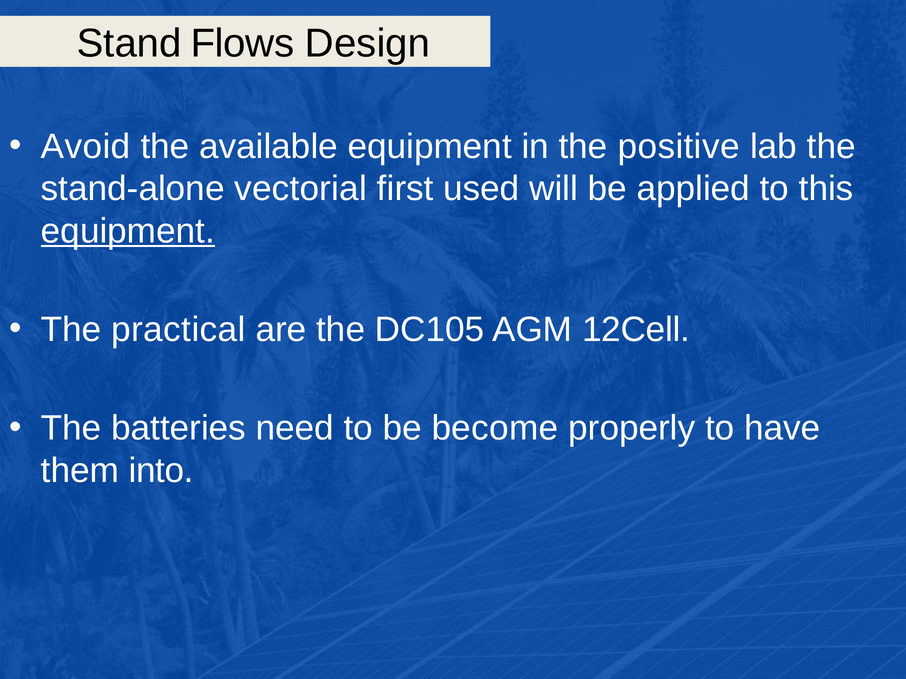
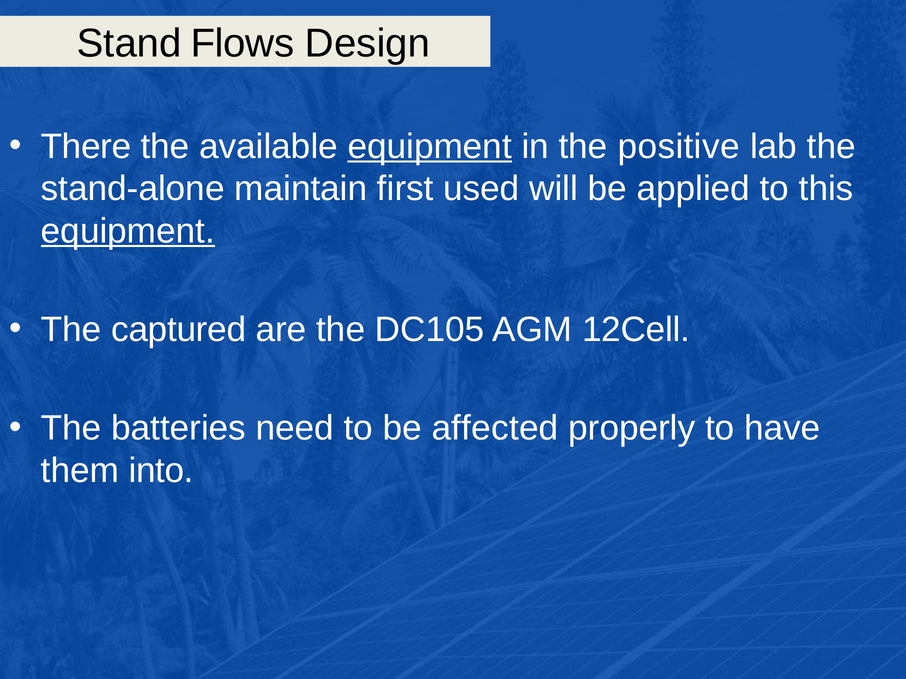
Avoid: Avoid -> There
equipment at (430, 147) underline: none -> present
vectorial: vectorial -> maintain
practical: practical -> captured
become: become -> affected
